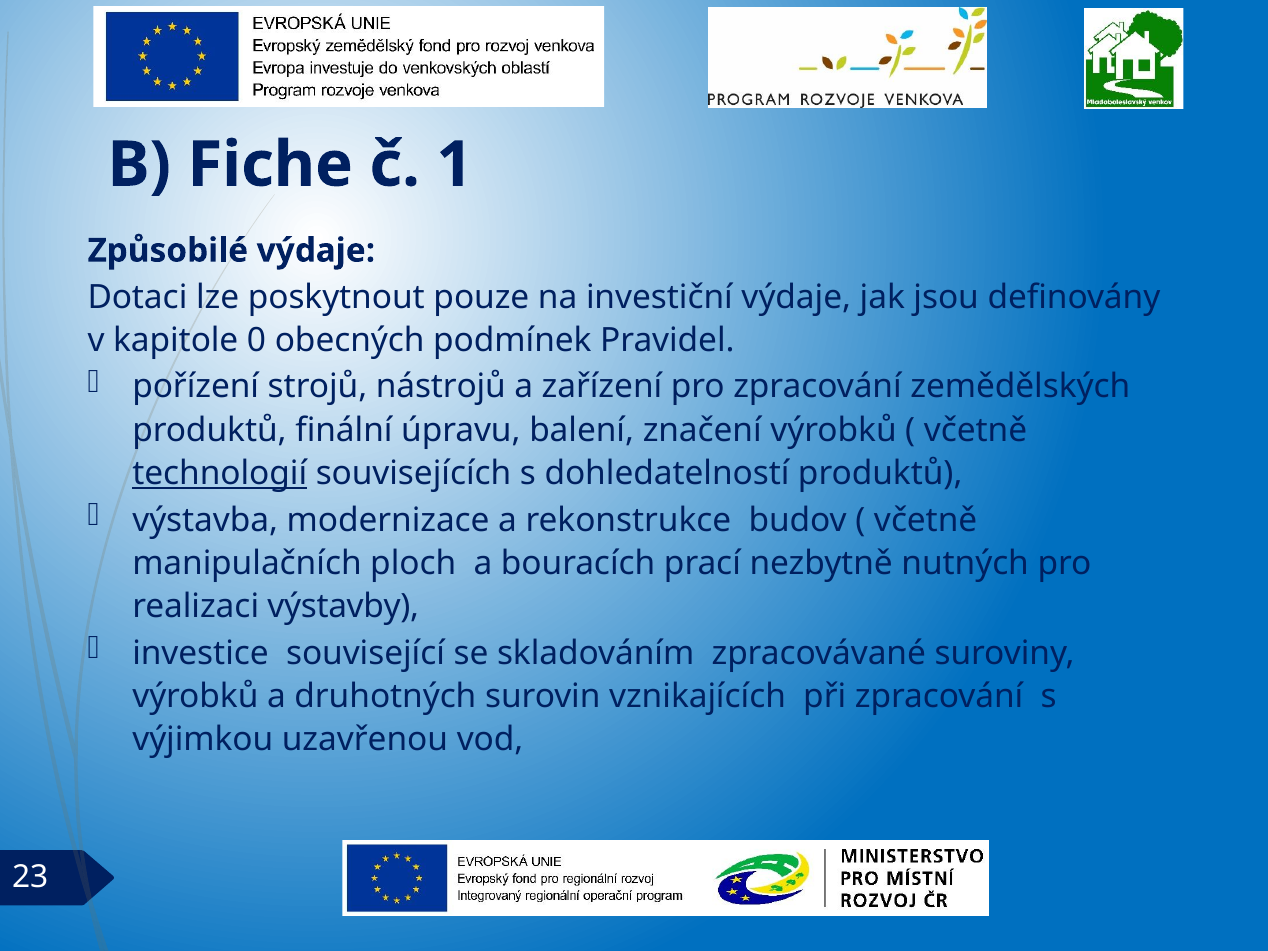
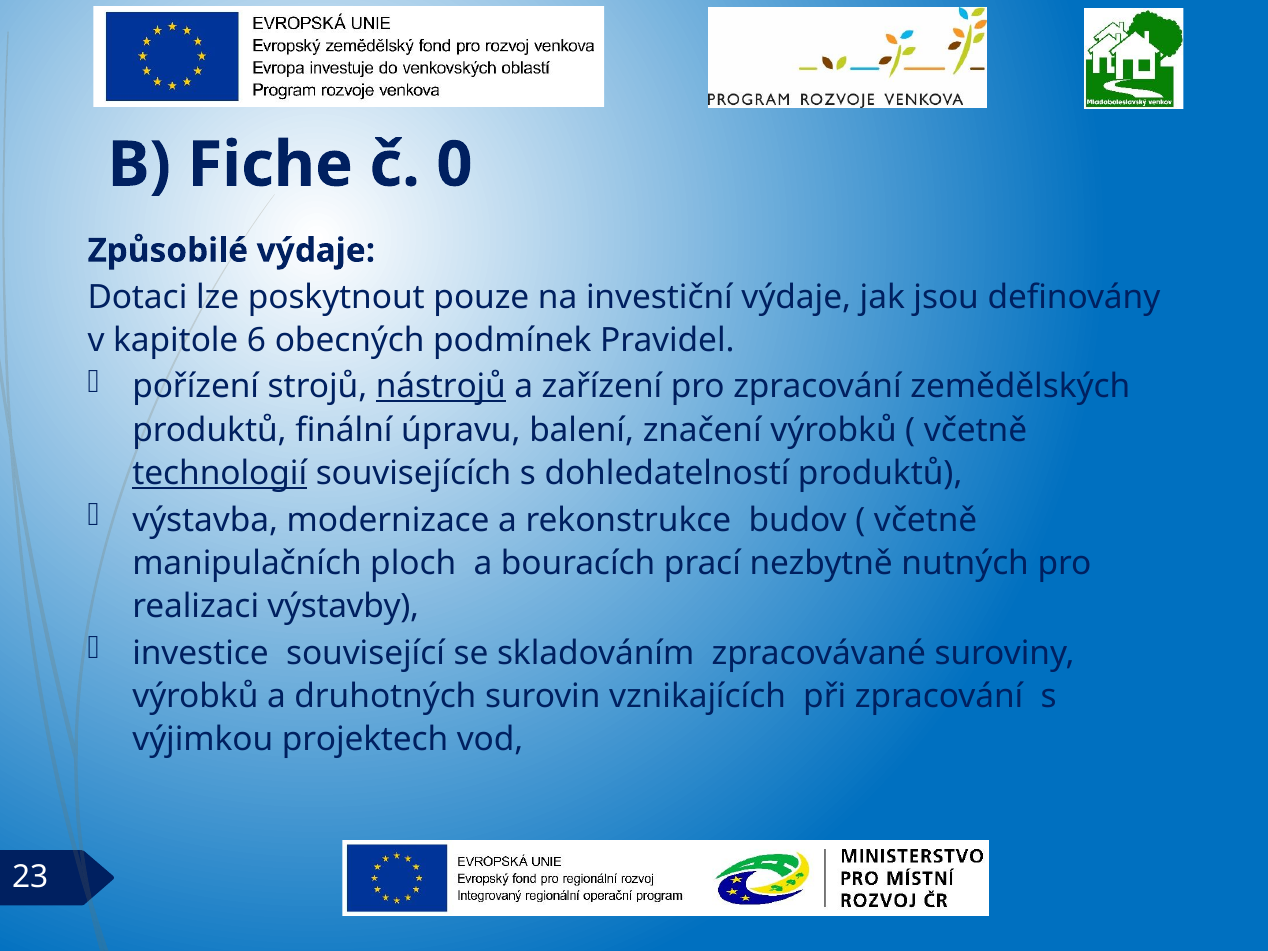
1: 1 -> 0
0: 0 -> 6
nástrojů underline: none -> present
uzavřenou: uzavřenou -> projektech
